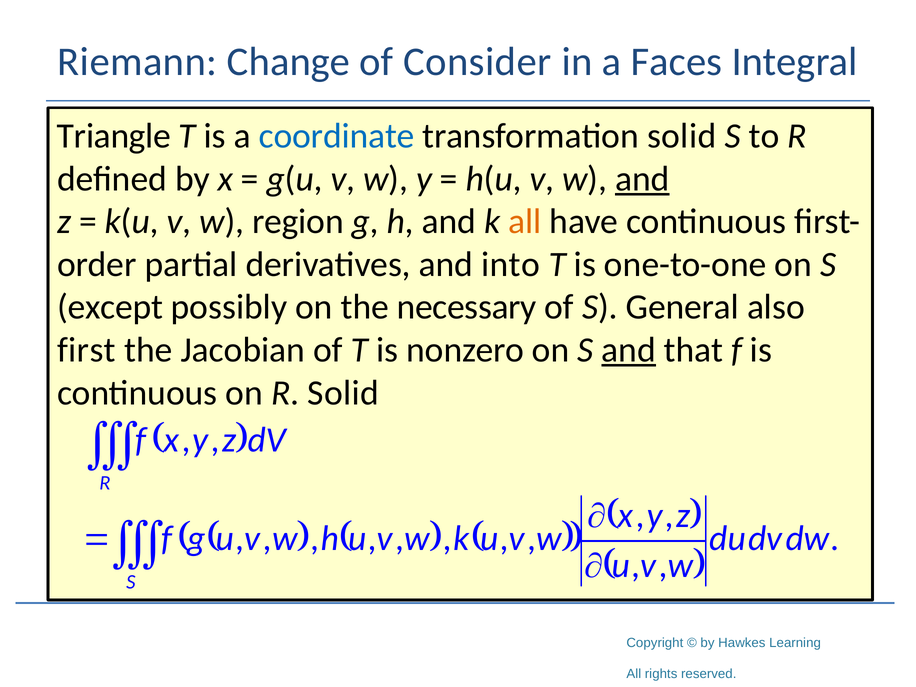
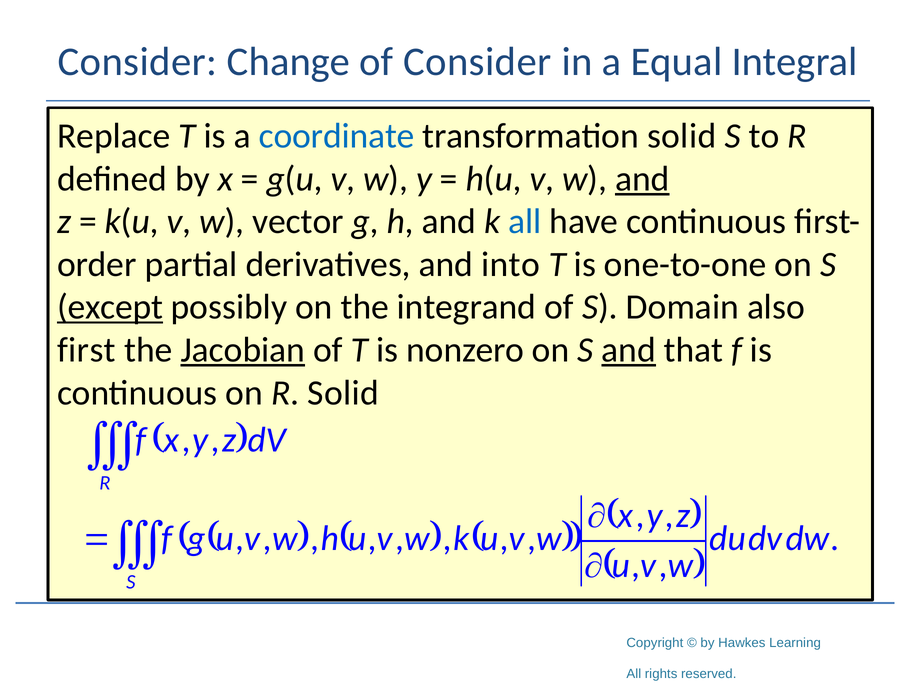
Riemann at (137, 62): Riemann -> Consider
Faces: Faces -> Equal
Triangle: Triangle -> Replace
region: region -> vector
all at (525, 222) colour: orange -> blue
except underline: none -> present
necessary: necessary -> integrand
General: General -> Domain
Jacobian underline: none -> present
